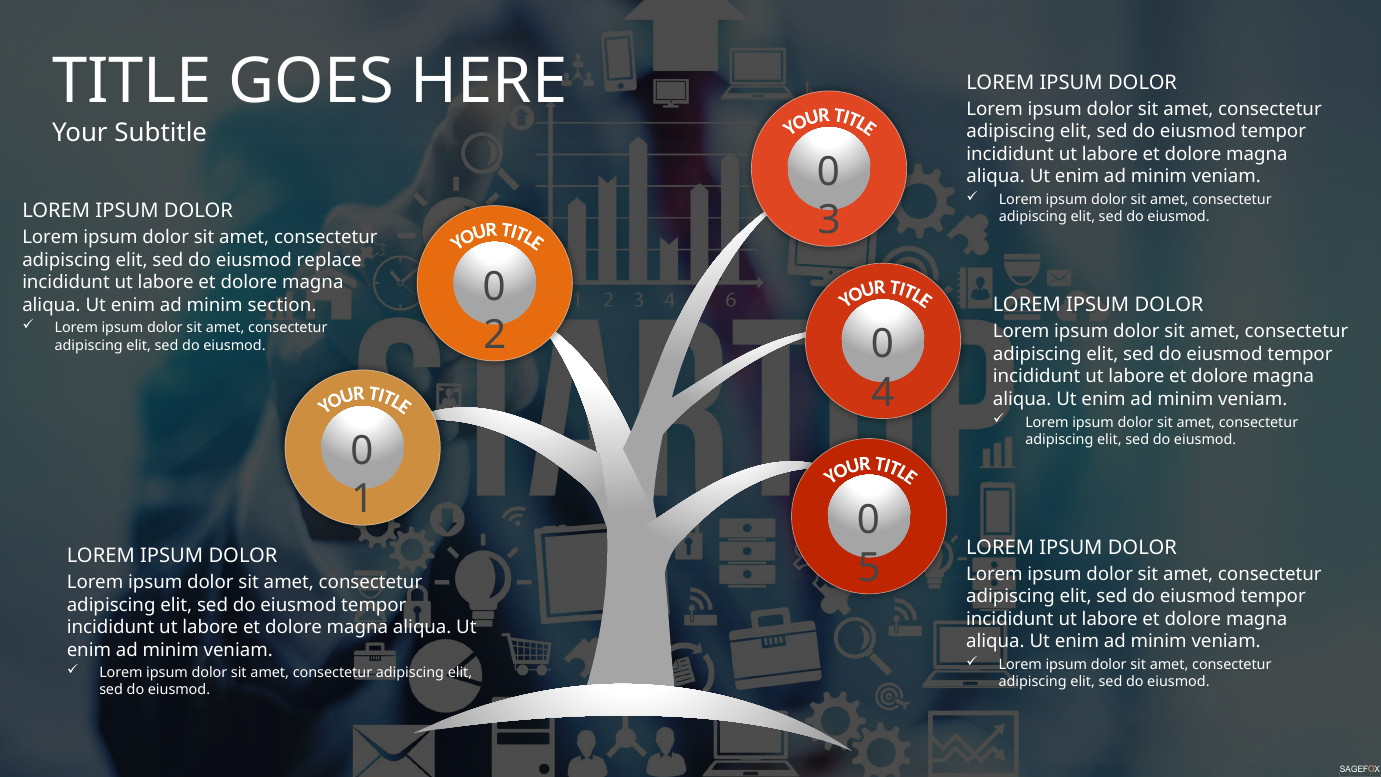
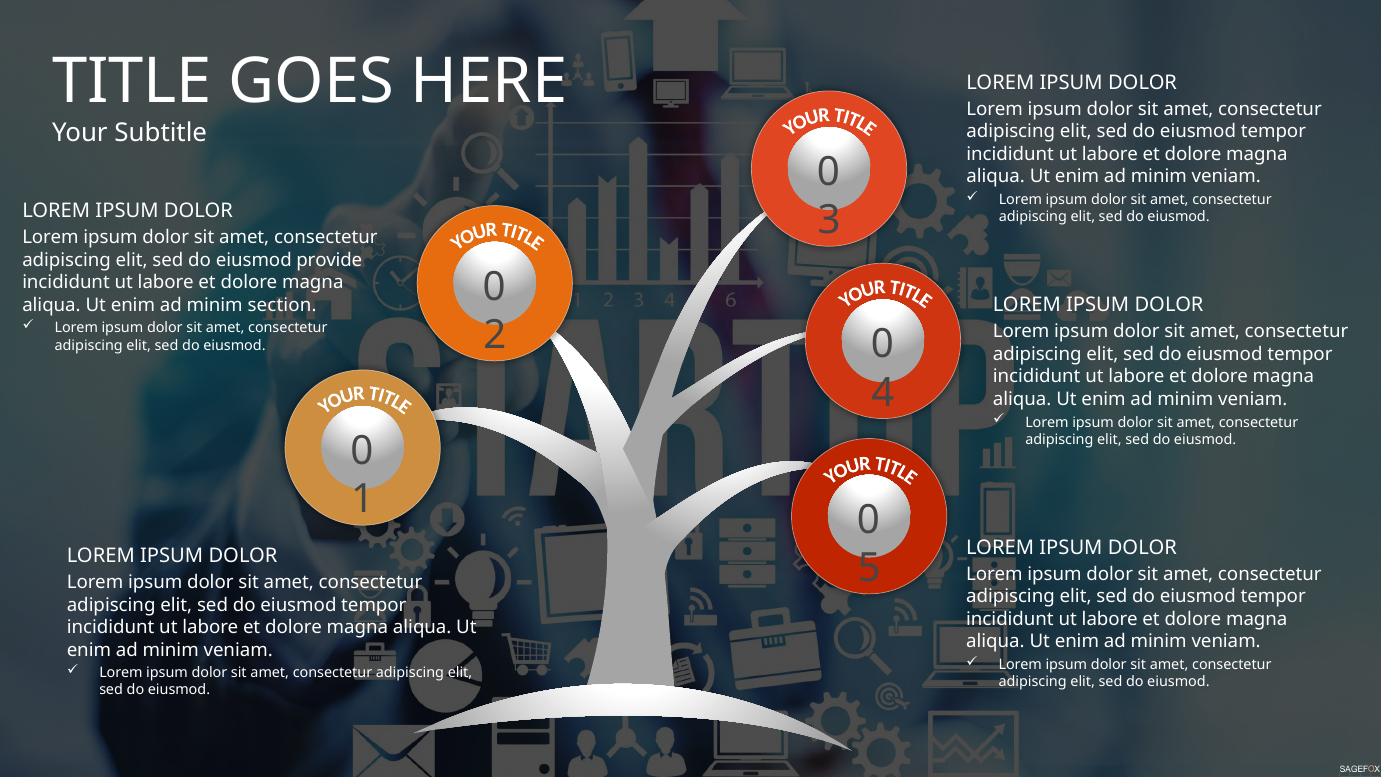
replace: replace -> provide
